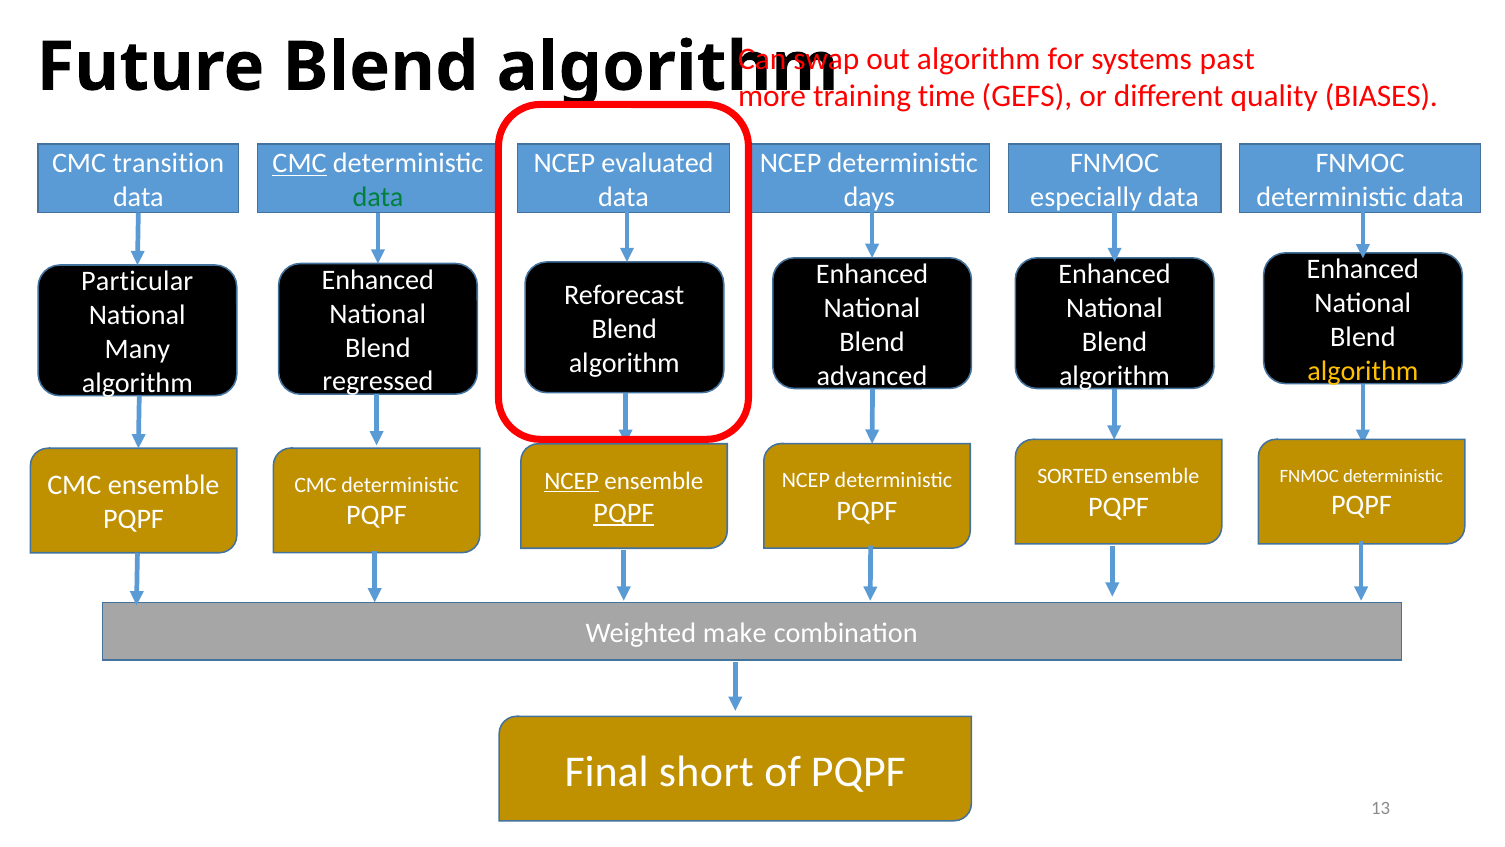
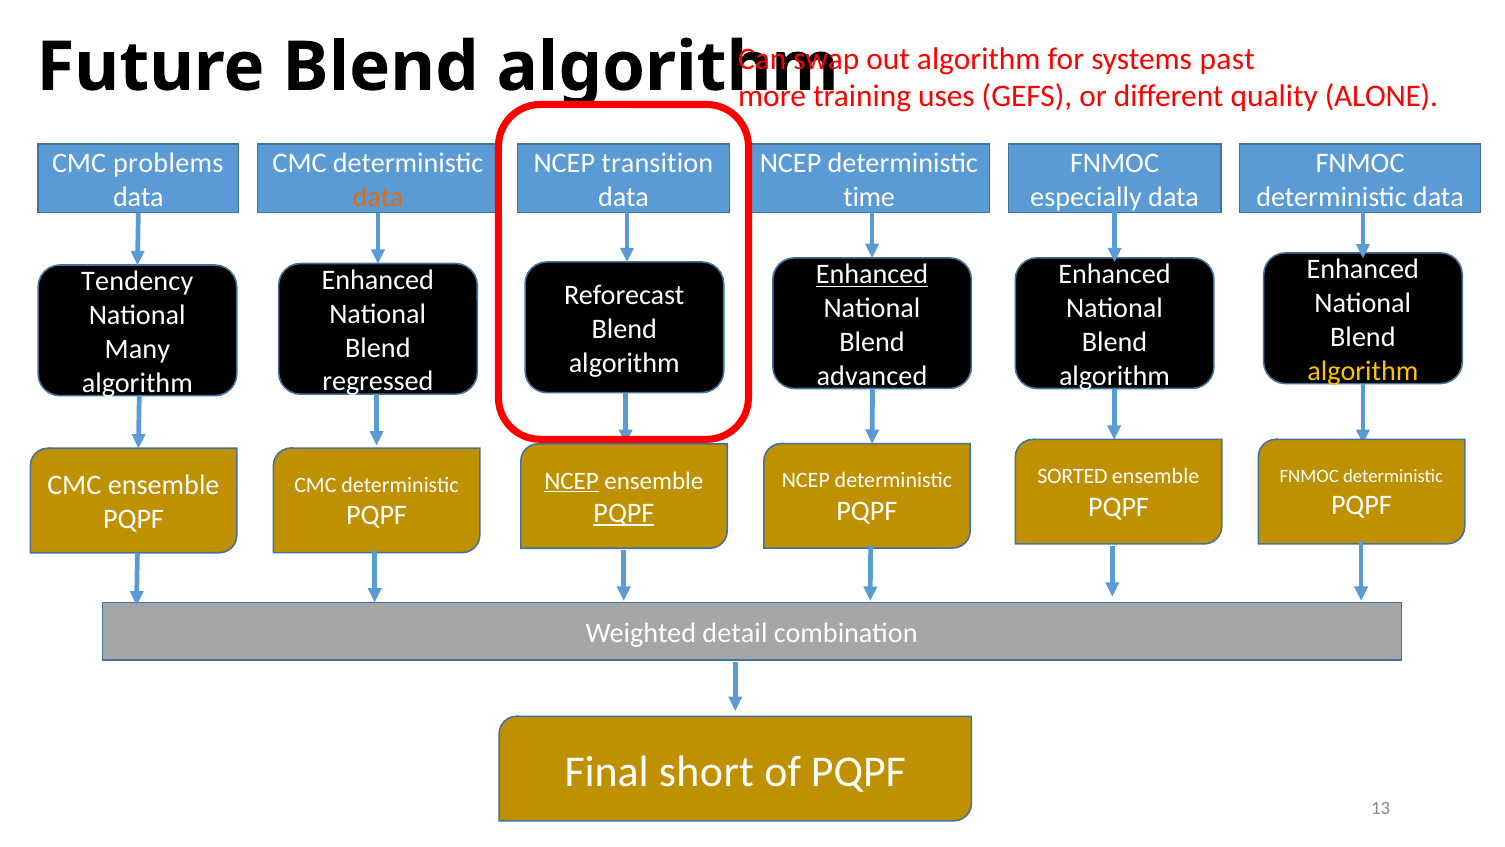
time: time -> uses
BIASES: BIASES -> ALONE
transition: transition -> problems
CMC at (300, 163) underline: present -> none
evaluated: evaluated -> transition
data at (378, 197) colour: green -> orange
days: days -> time
Enhanced at (872, 274) underline: none -> present
Particular: Particular -> Tendency
make: make -> detail
